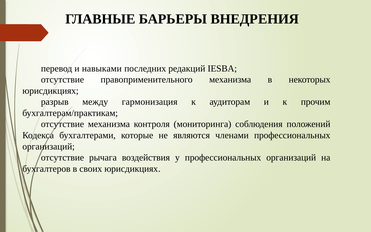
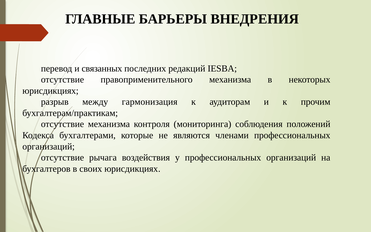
навыками: навыками -> связанных
